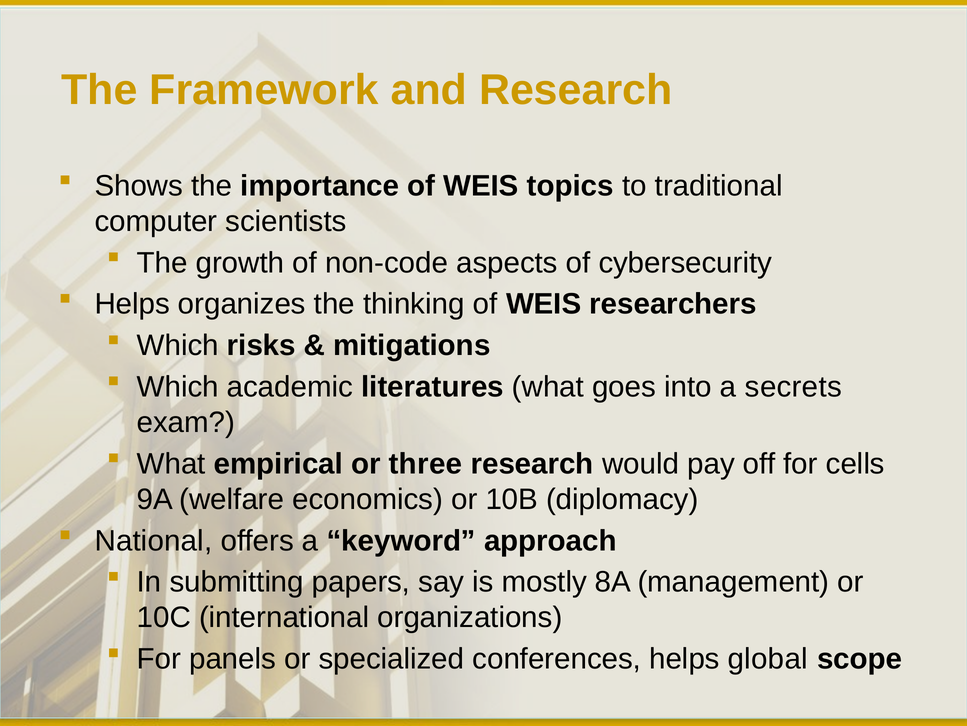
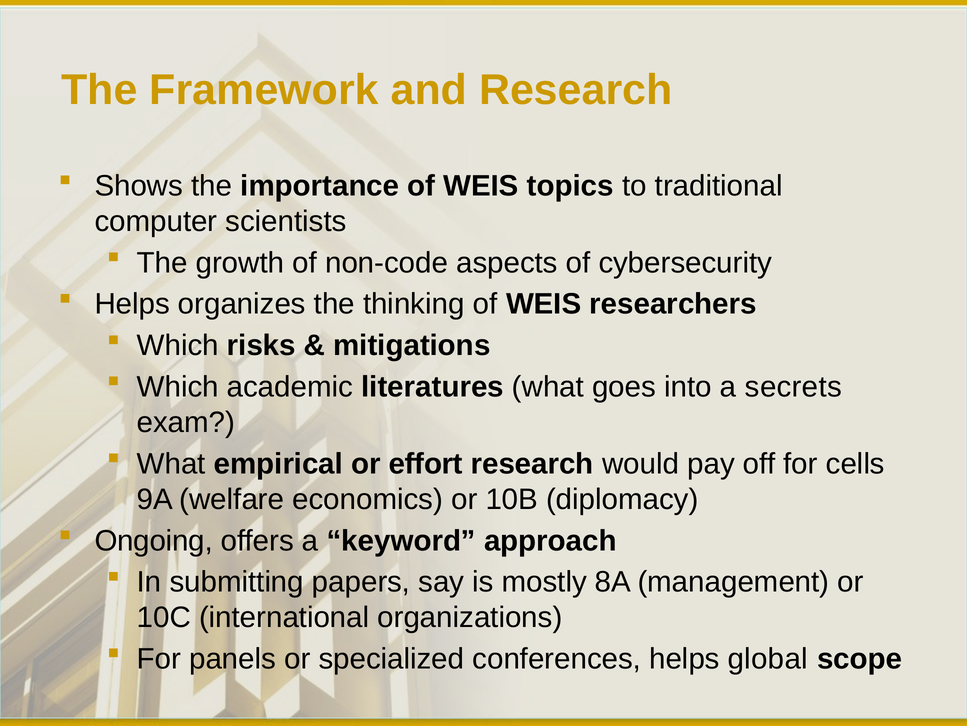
three: three -> effort
National: National -> Ongoing
